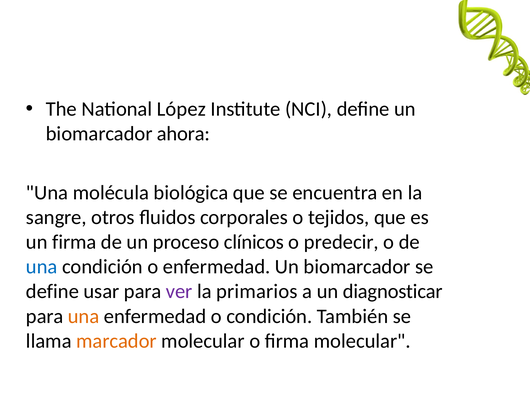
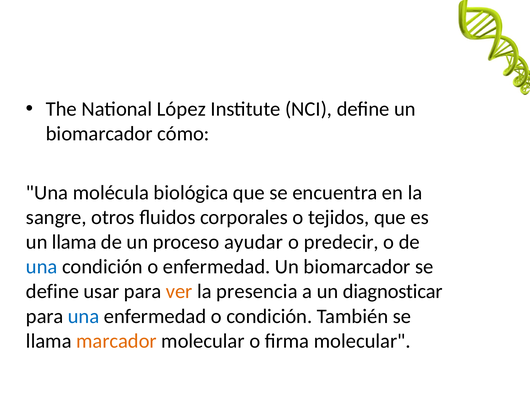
ahora: ahora -> cómo
un firma: firma -> llama
clínicos: clínicos -> ayudar
ver colour: purple -> orange
primarios: primarios -> presencia
una at (84, 317) colour: orange -> blue
